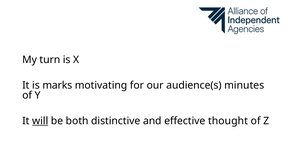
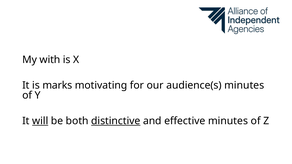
turn: turn -> with
distinctive underline: none -> present
effective thought: thought -> minutes
